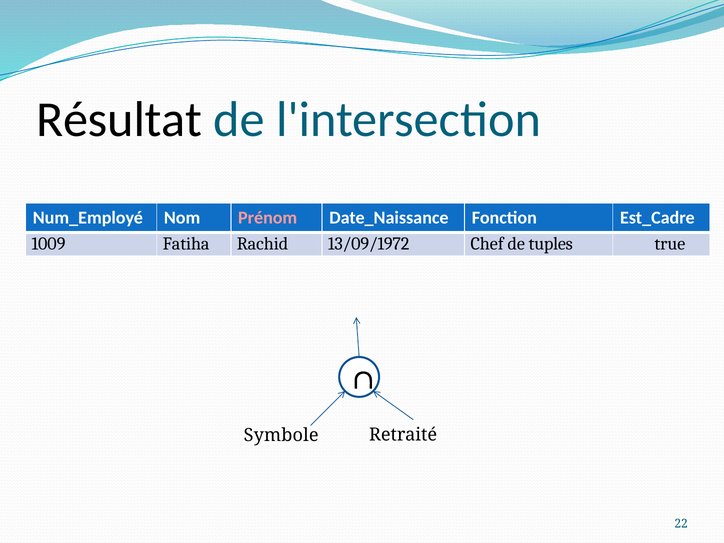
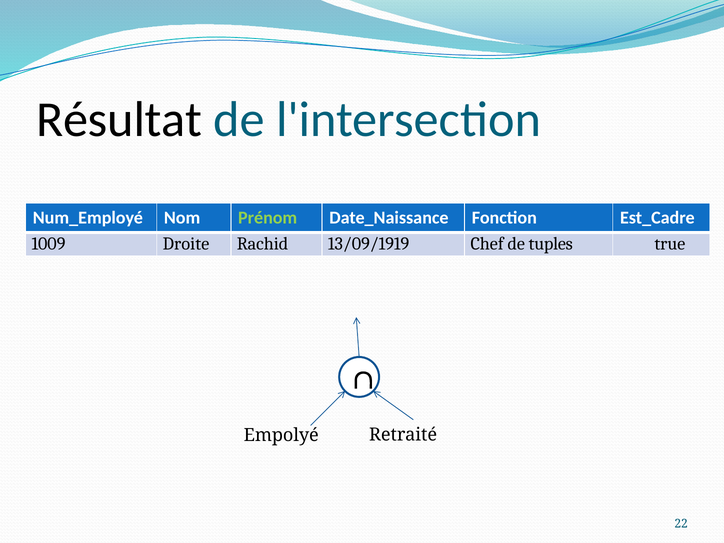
Prénom colour: pink -> light green
Fatiha: Fatiha -> Droite
13/09/1972: 13/09/1972 -> 13/09/1919
Symbole: Symbole -> Empolyé
